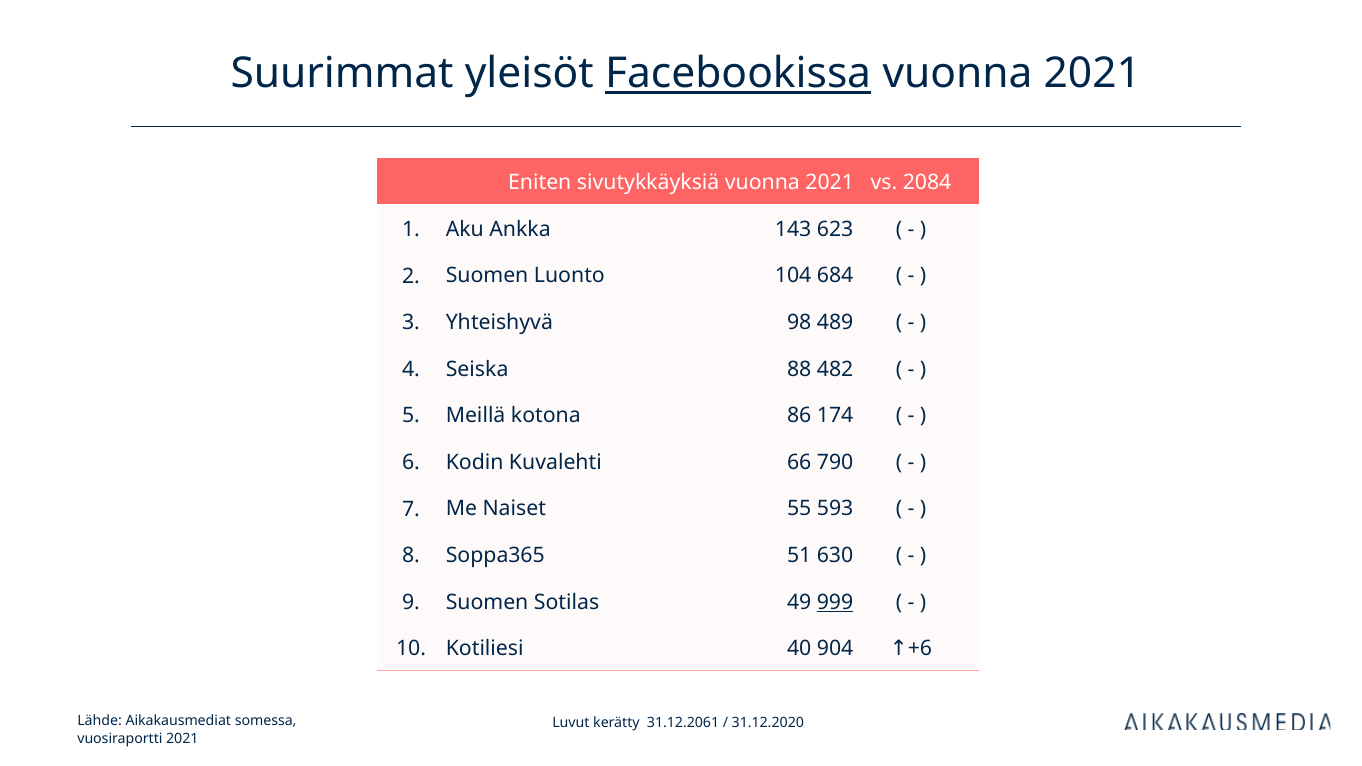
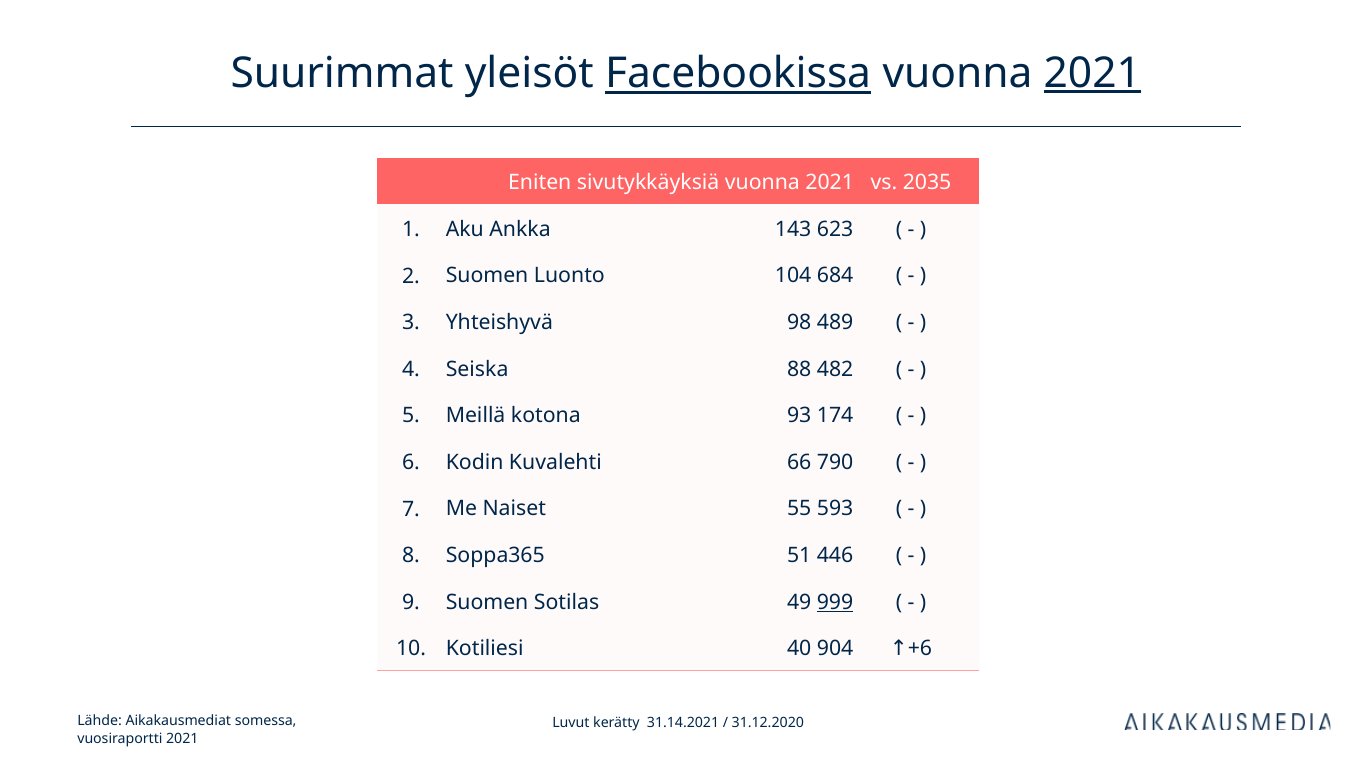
2021 at (1092, 73) underline: none -> present
2084: 2084 -> 2035
86: 86 -> 93
630: 630 -> 446
31.12.2061: 31.12.2061 -> 31.14.2021
